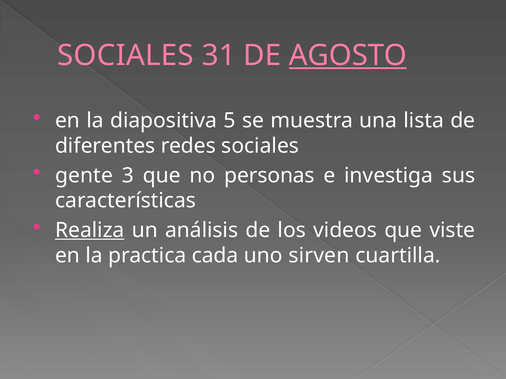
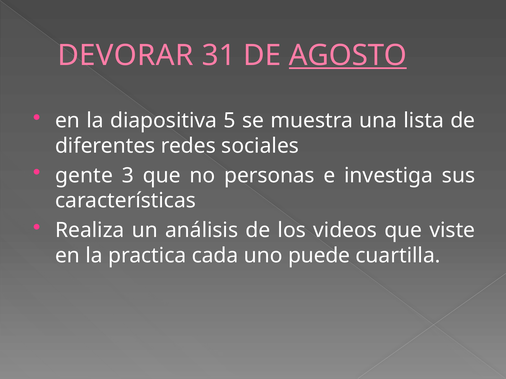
SOCIALES at (125, 56): SOCIALES -> DEVORAR
Realiza underline: present -> none
sirven: sirven -> puede
